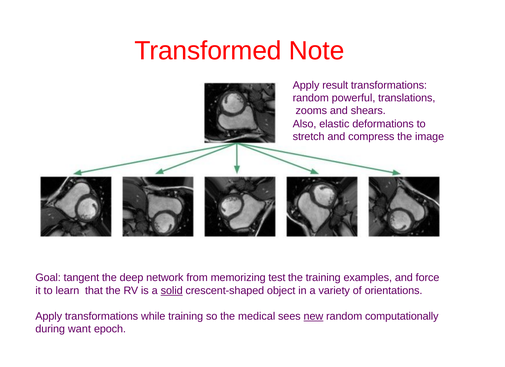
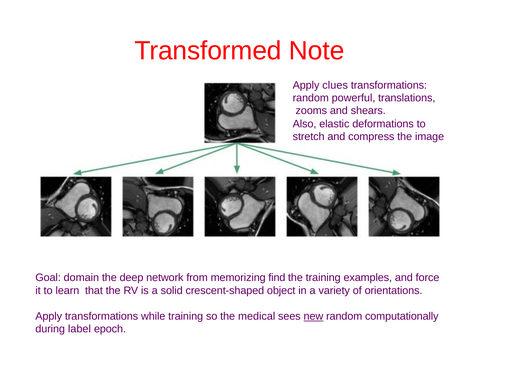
result: result -> clues
tangent: tangent -> domain
test: test -> find
solid underline: present -> none
want: want -> label
